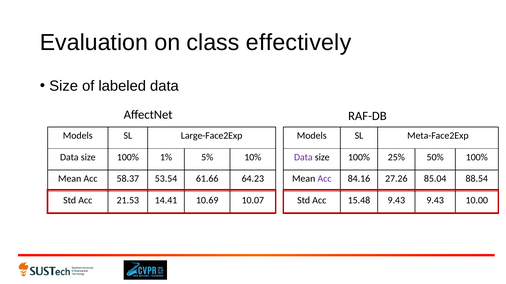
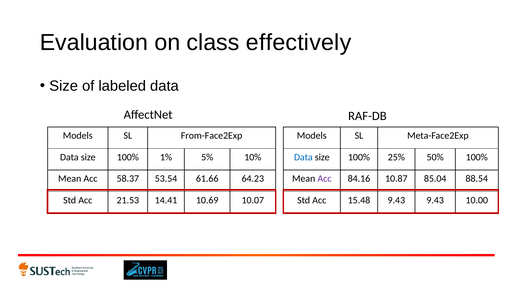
Large-Face2Exp: Large-Face2Exp -> From-Face2Exp
Data at (303, 157) colour: purple -> blue
27.26: 27.26 -> 10.87
